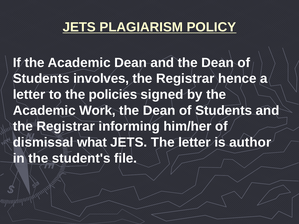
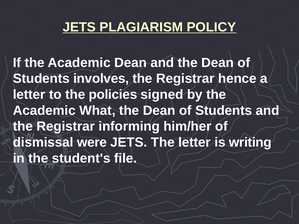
Work: Work -> What
what: what -> were
author: author -> writing
